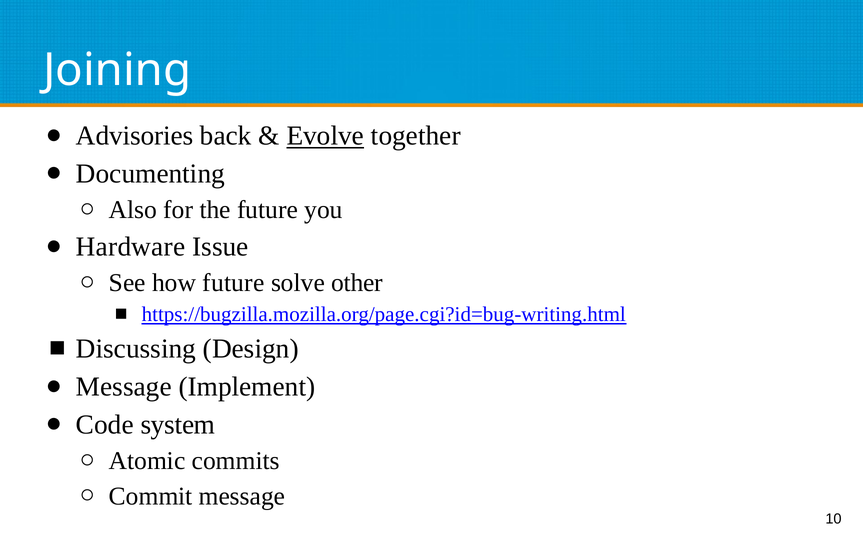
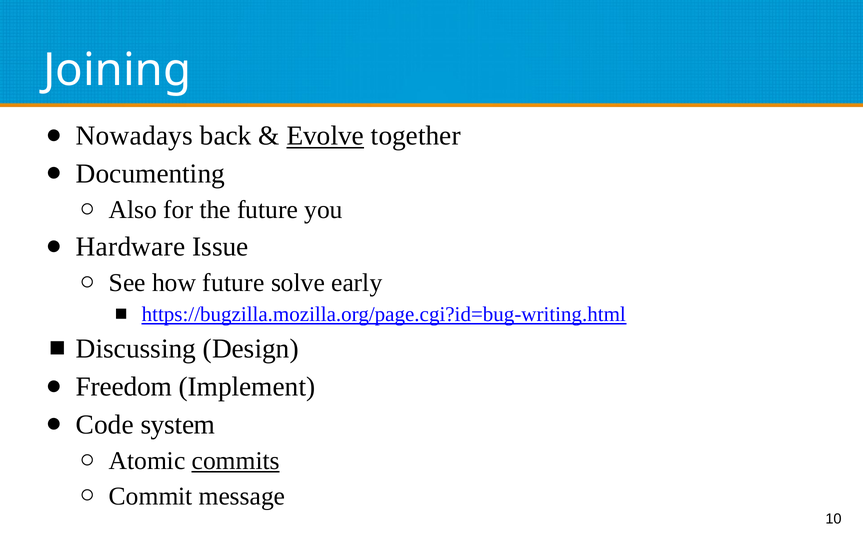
Advisories: Advisories -> Nowadays
other: other -> early
Message at (124, 386): Message -> Freedom
commits underline: none -> present
